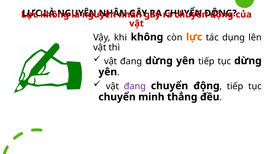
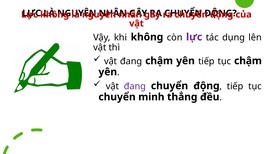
lực at (194, 37) colour: orange -> purple
đang dừng: dừng -> chậm
dừng at (248, 61): dừng -> chậm
